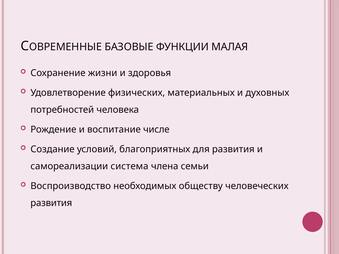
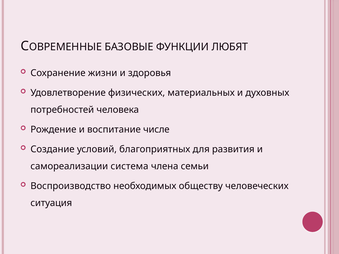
МАЛАЯ: МАЛАЯ -> ЛЮБЯТ
развития at (51, 203): развития -> ситуация
